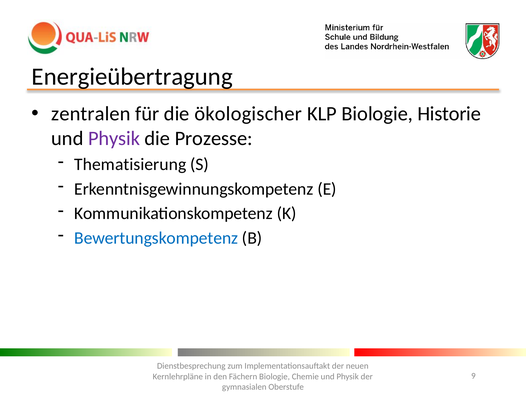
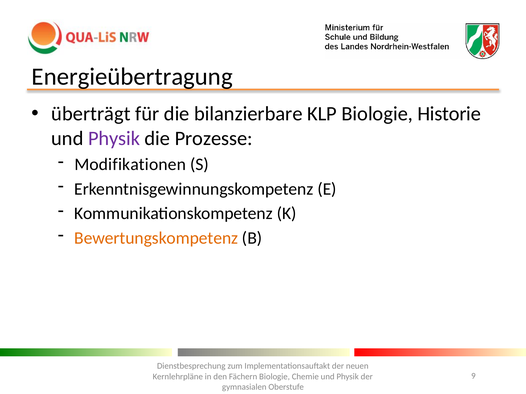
zentralen: zentralen -> überträgt
ökologischer: ökologischer -> bilanzierbare
Thematisierung: Thematisierung -> Modifikationen
Bewertungskompetenz colour: blue -> orange
